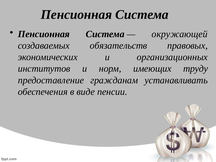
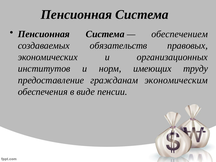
окружающей: окружающей -> обеспечением
устанавливать: устанавливать -> экономическим
